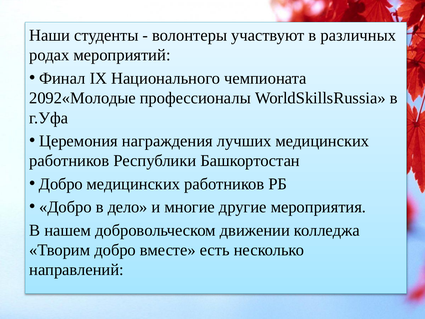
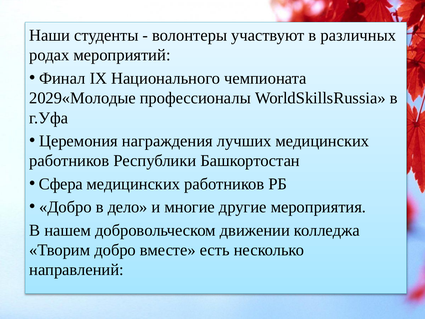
2092«Молодые: 2092«Молодые -> 2029«Молодые
Добро at (61, 184): Добро -> Сфера
